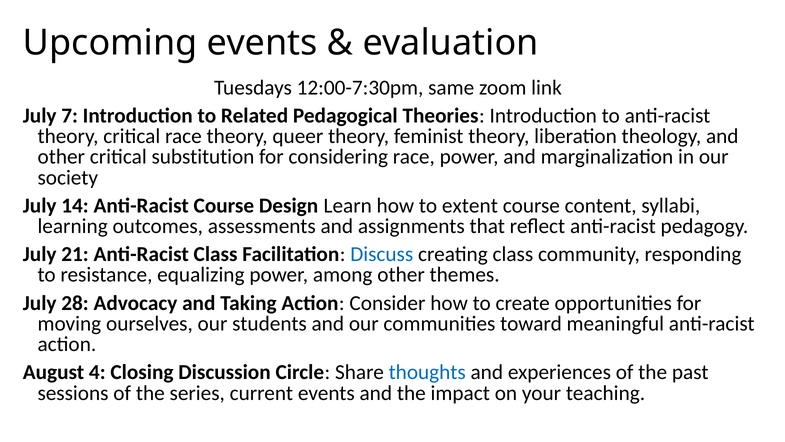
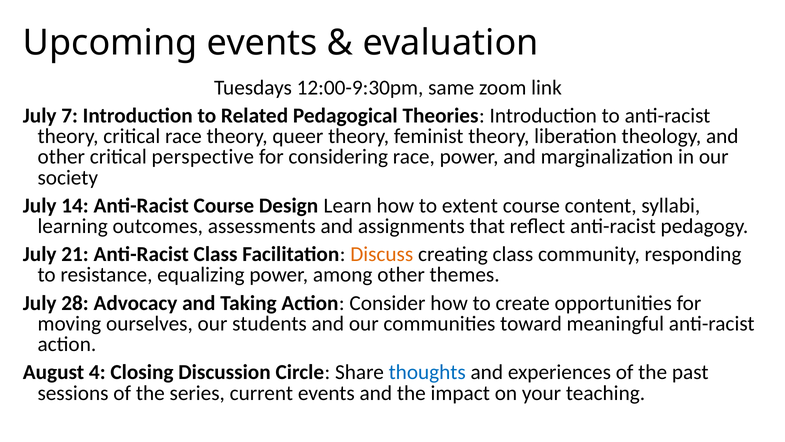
12:00-7:30pm: 12:00-7:30pm -> 12:00-9:30pm
substitution: substitution -> perspective
Discuss colour: blue -> orange
